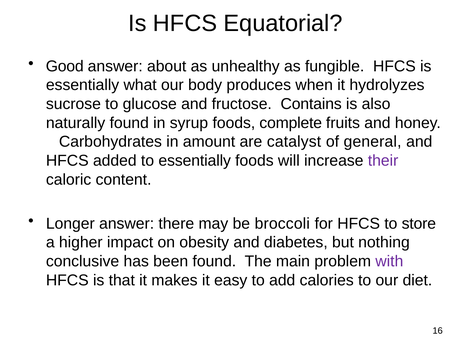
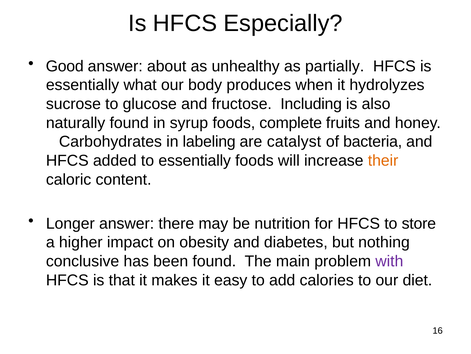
Equatorial: Equatorial -> Especially
fungible: fungible -> partially
Contains: Contains -> Including
amount: amount -> labeling
general: general -> bacteria
their colour: purple -> orange
broccoli: broccoli -> nutrition
